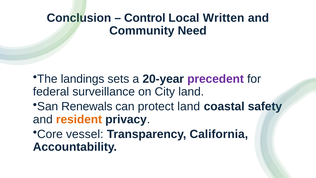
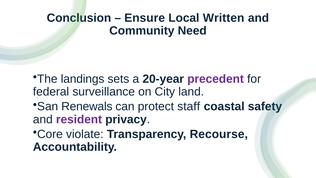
Control: Control -> Ensure
protect land: land -> staff
resident colour: orange -> purple
vessel: vessel -> violate
California: California -> Recourse
